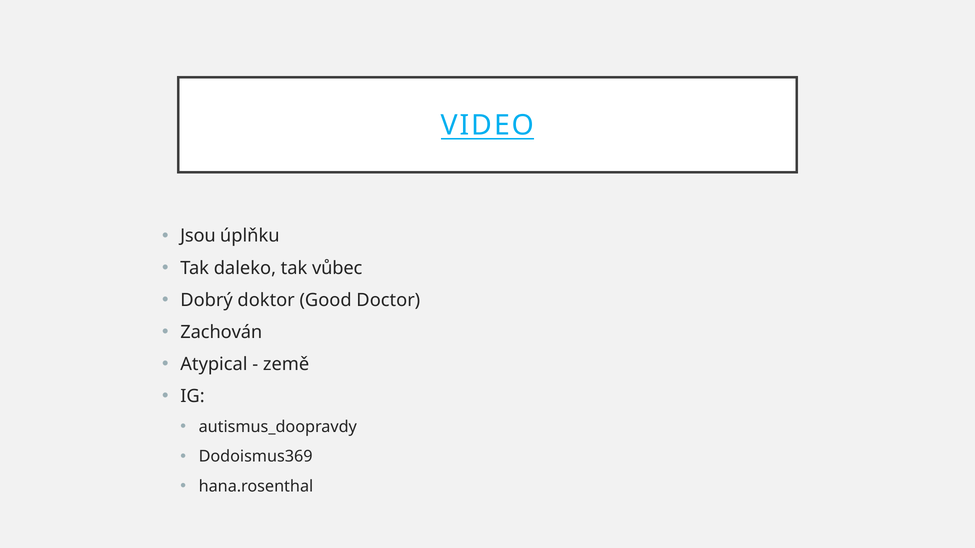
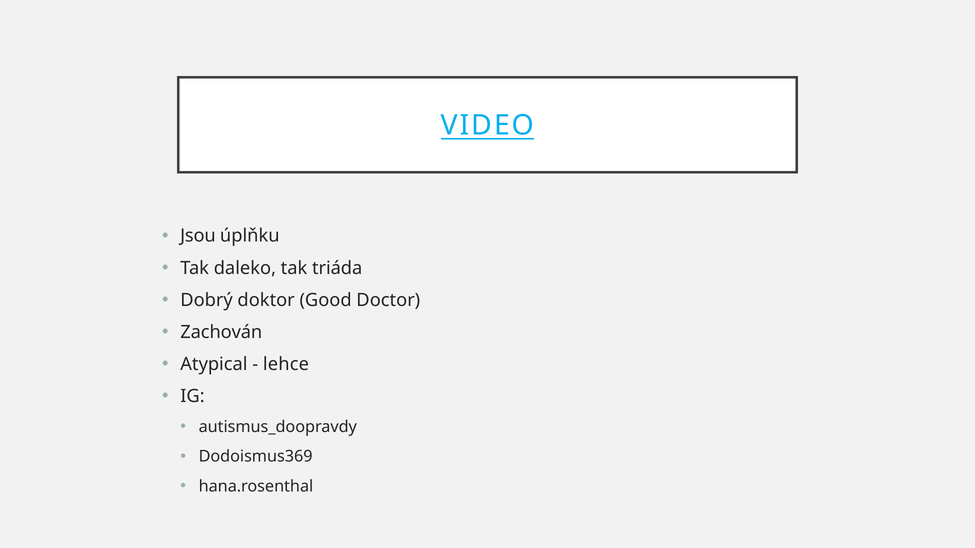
vůbec: vůbec -> triáda
země: země -> lehce
